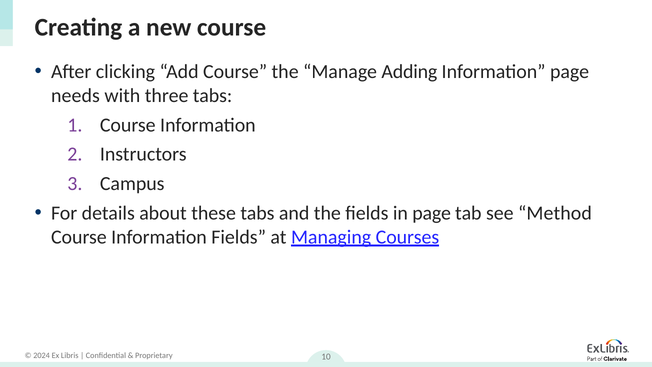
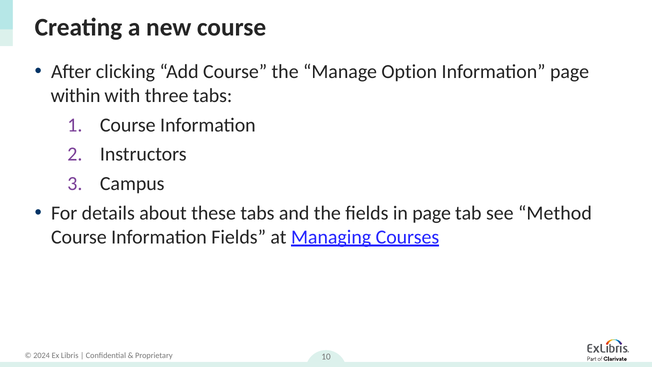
Adding: Adding -> Option
needs: needs -> within
